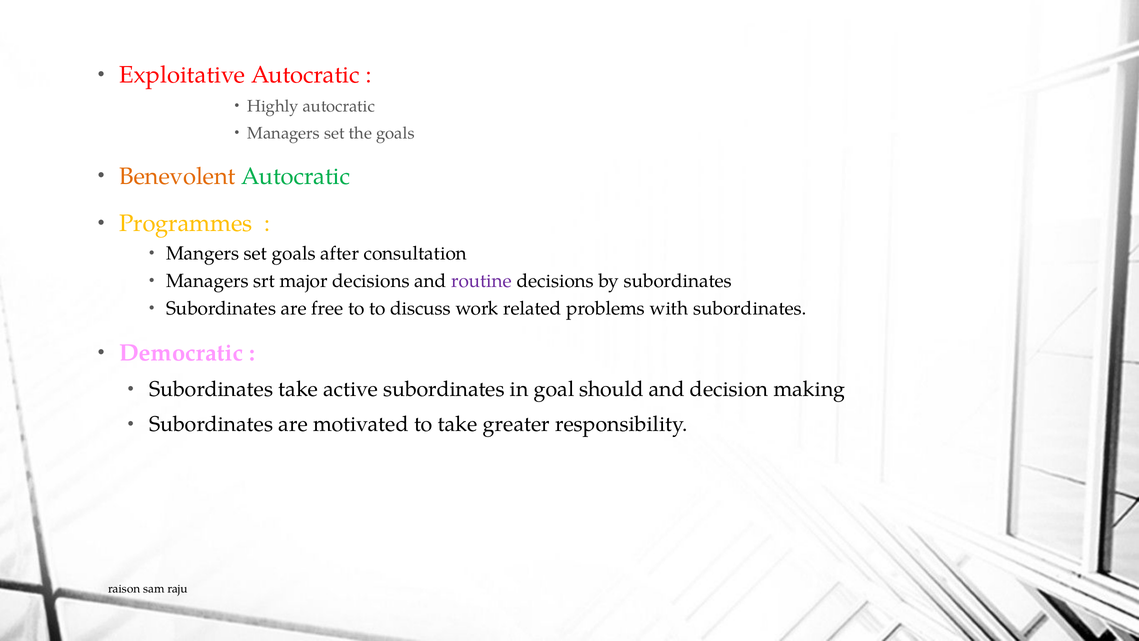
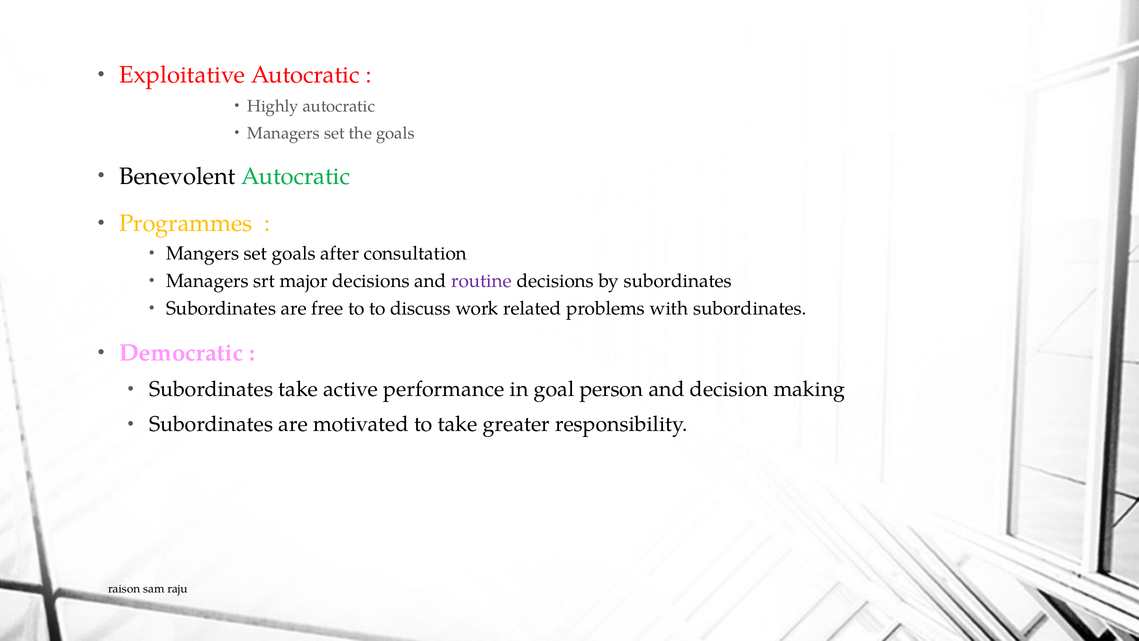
Benevolent colour: orange -> black
active subordinates: subordinates -> performance
should: should -> person
